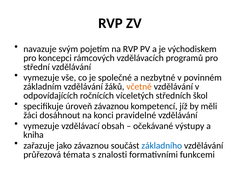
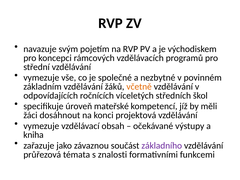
úroveň závaznou: závaznou -> mateřské
pravidelné: pravidelné -> projektová
základního colour: blue -> purple
